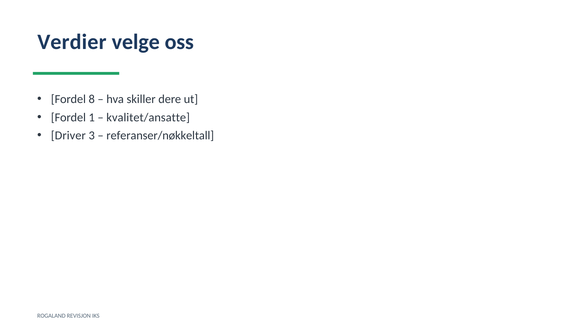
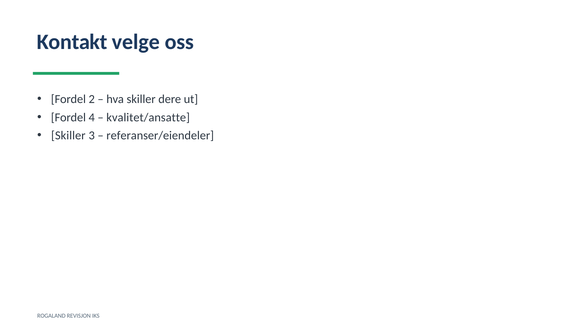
Verdier: Verdier -> Kontakt
8: 8 -> 2
1: 1 -> 4
Driver at (68, 136): Driver -> Skiller
referanser/nøkkeltall: referanser/nøkkeltall -> referanser/eiendeler
